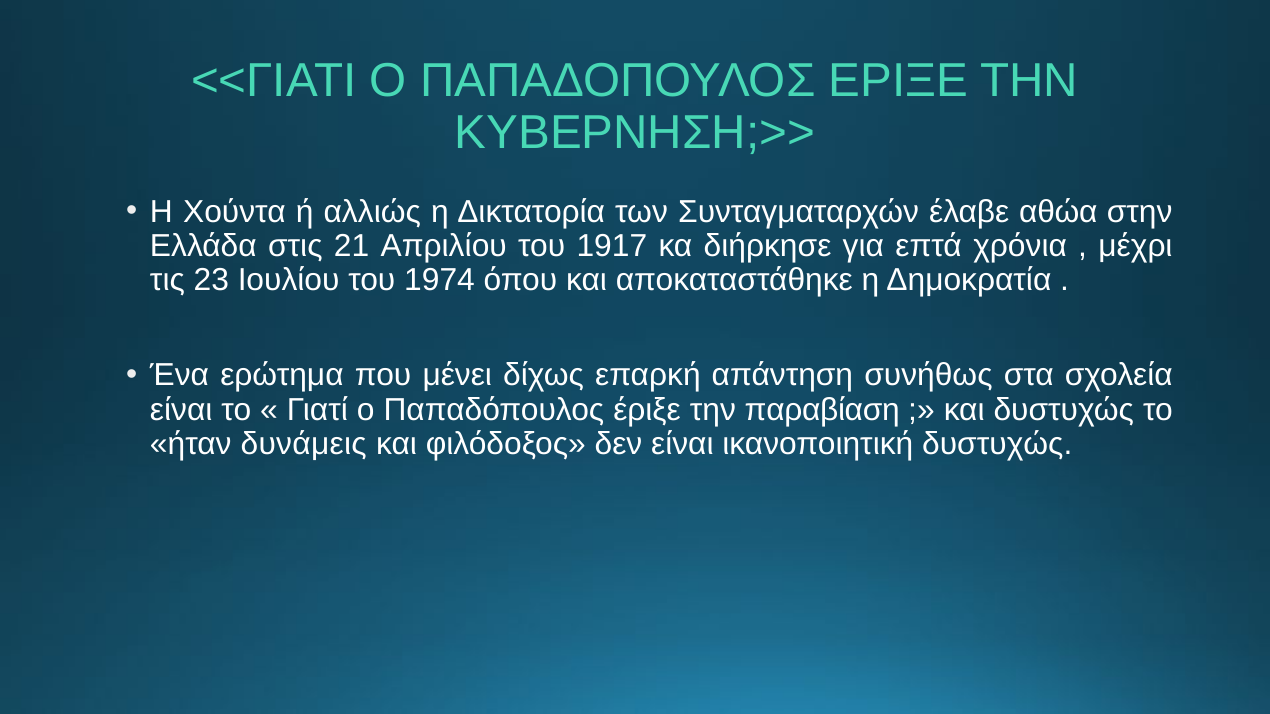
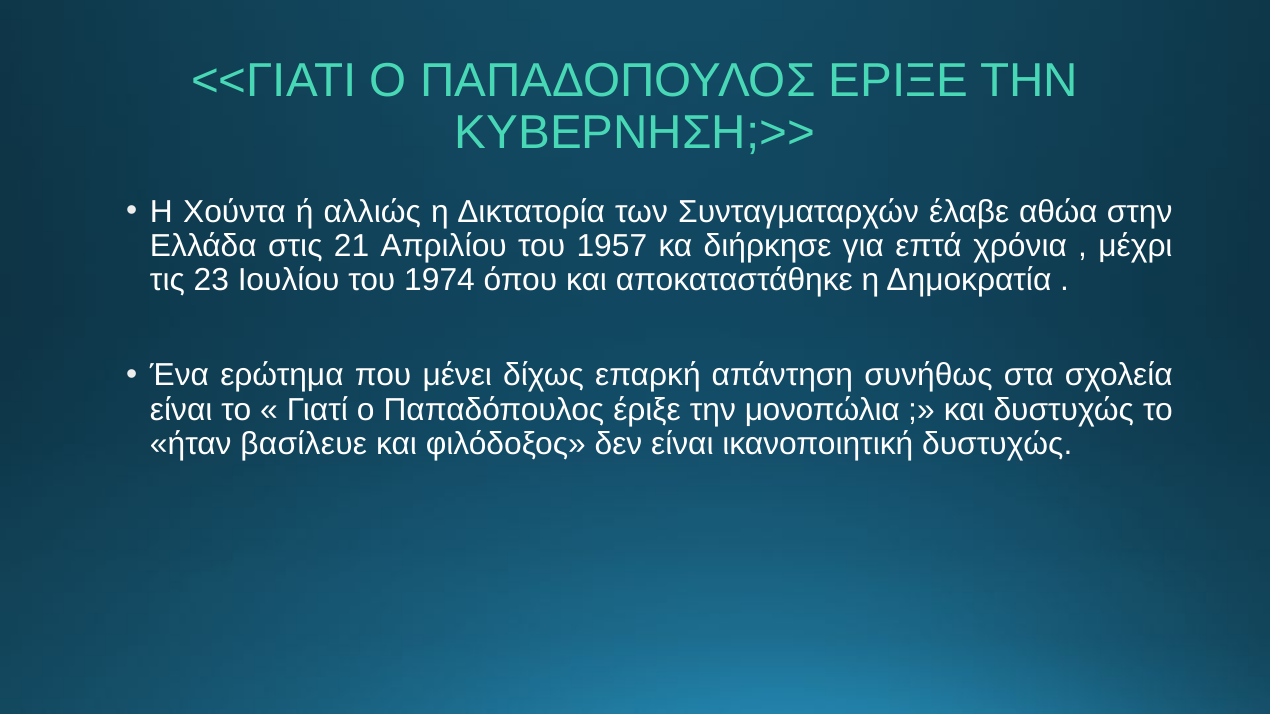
1917: 1917 -> 1957
παραβίαση: παραβίαση -> μονοπώλια
δυνάμεις: δυνάμεις -> βασίλευε
